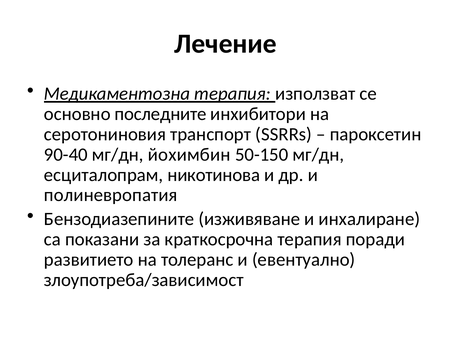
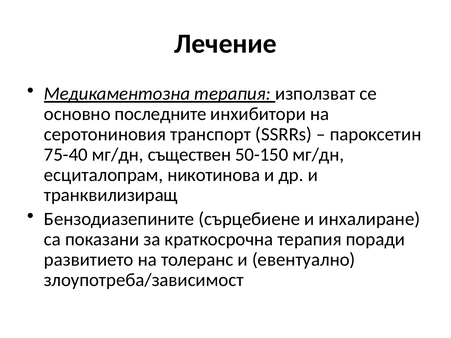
90-40: 90-40 -> 75-40
йохимбин: йохимбин -> съществен
полиневропатия: полиневропатия -> транквилизиращ
изживяване: изживяване -> сърцебиене
